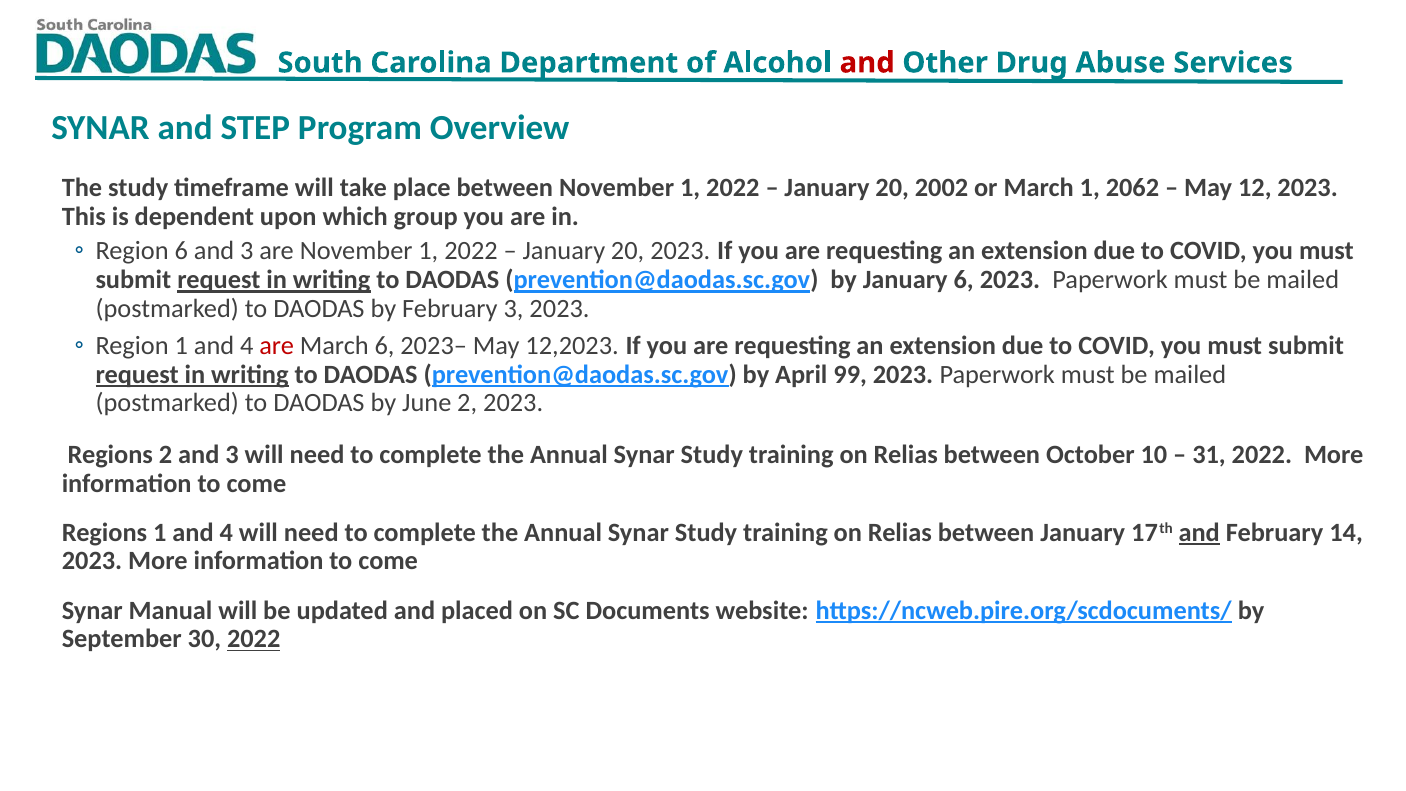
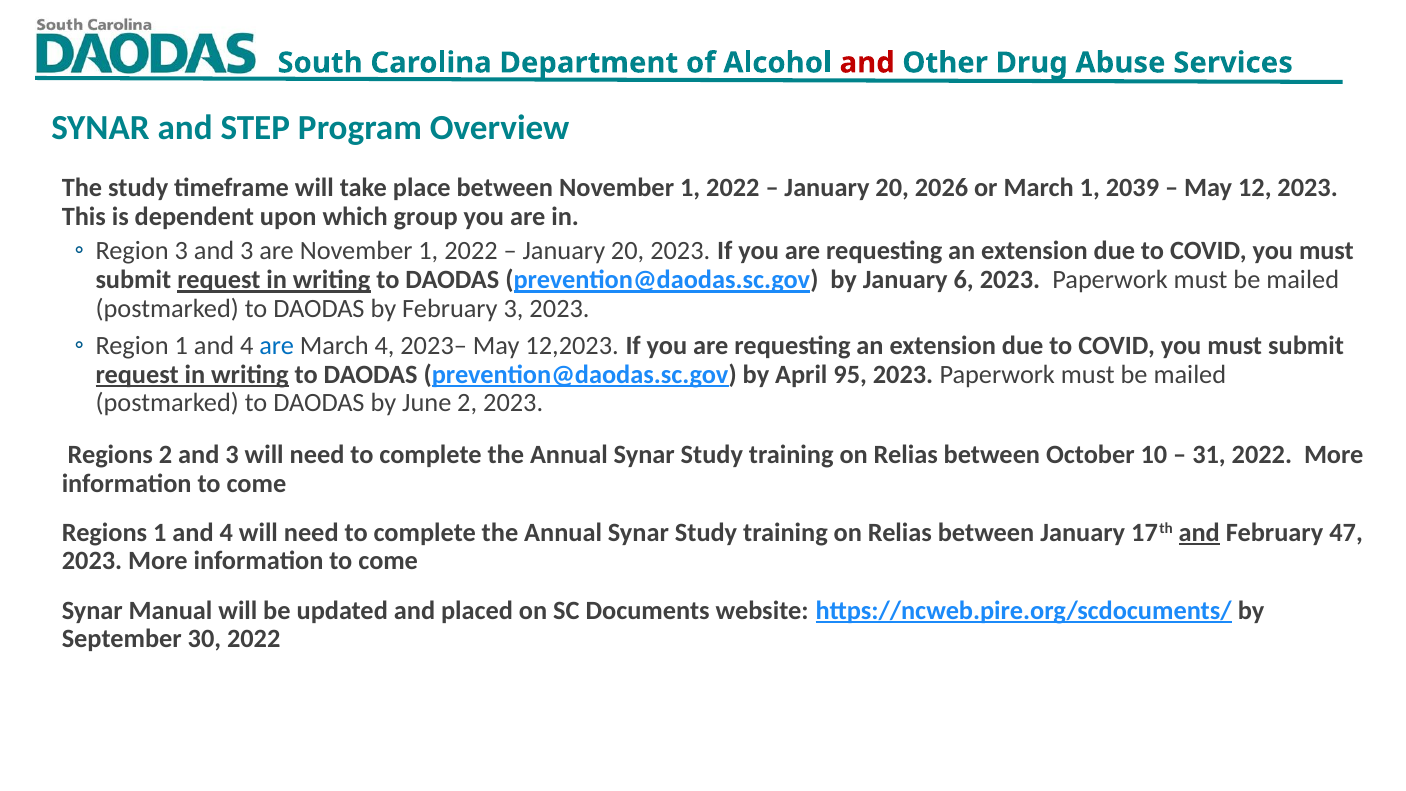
2002: 2002 -> 2026
2062: 2062 -> 2039
Region 6: 6 -> 3
are at (277, 346) colour: red -> blue
March 6: 6 -> 4
99: 99 -> 95
14: 14 -> 47
2022 at (254, 639) underline: present -> none
